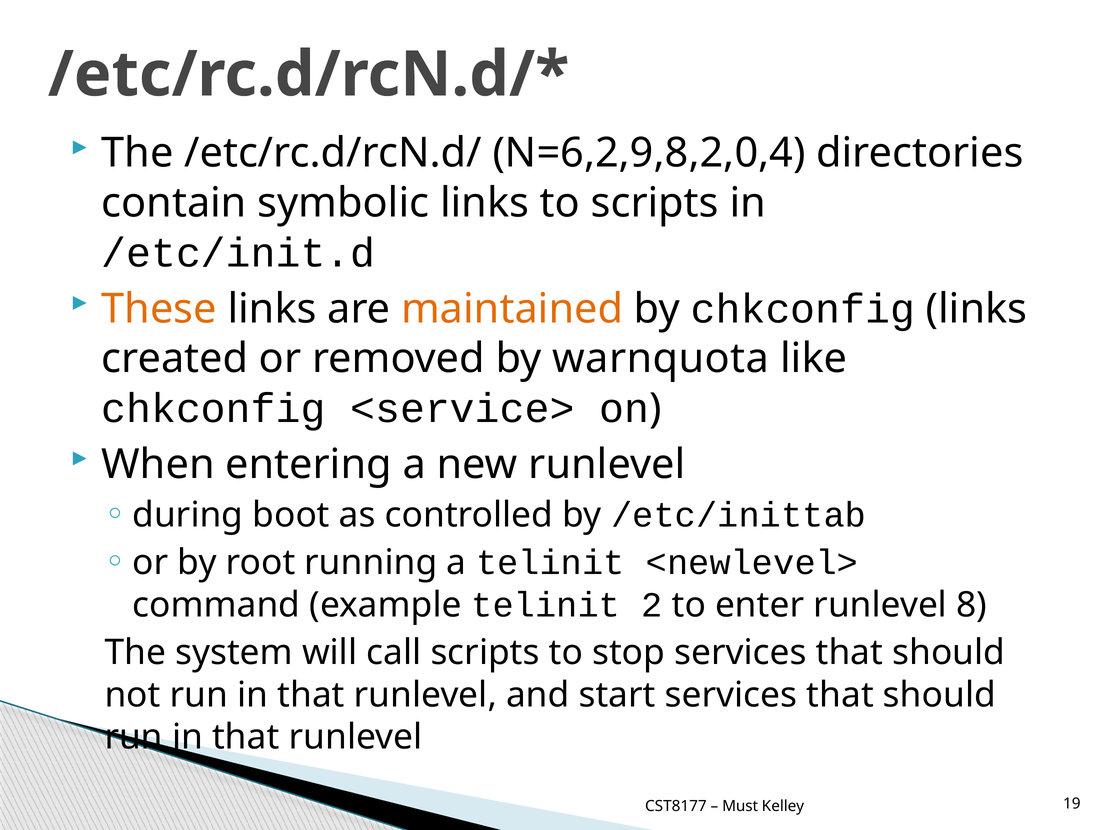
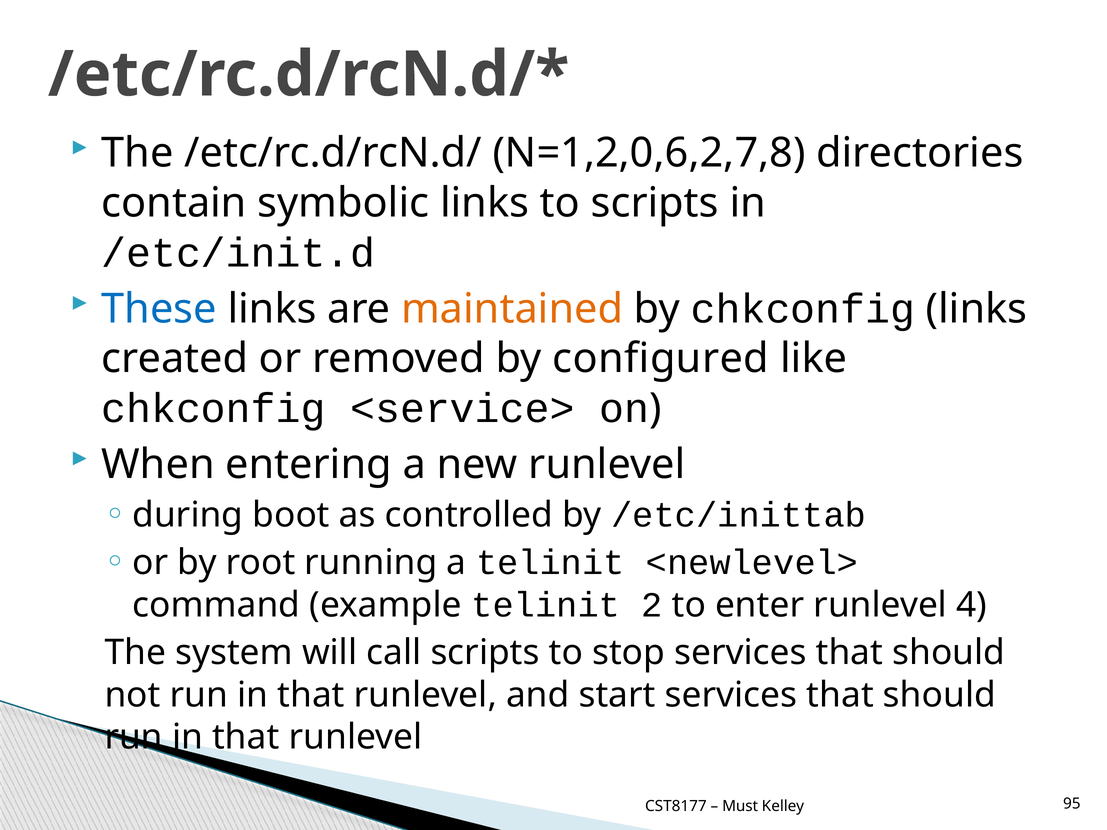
N=6,2,9,8,2,0,4: N=6,2,9,8,2,0,4 -> N=1,2,0,6,2,7,8
These colour: orange -> blue
warnquota: warnquota -> configured
8: 8 -> 4
19: 19 -> 95
